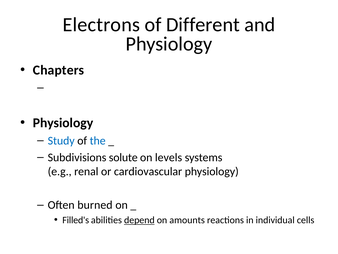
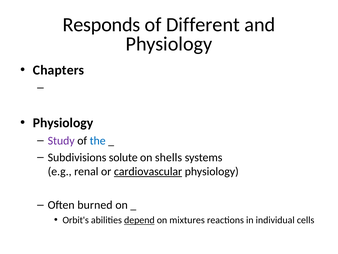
Electrons: Electrons -> Responds
Study colour: blue -> purple
levels: levels -> shells
cardiovascular underline: none -> present
Filled's: Filled's -> Orbit's
amounts: amounts -> mixtures
